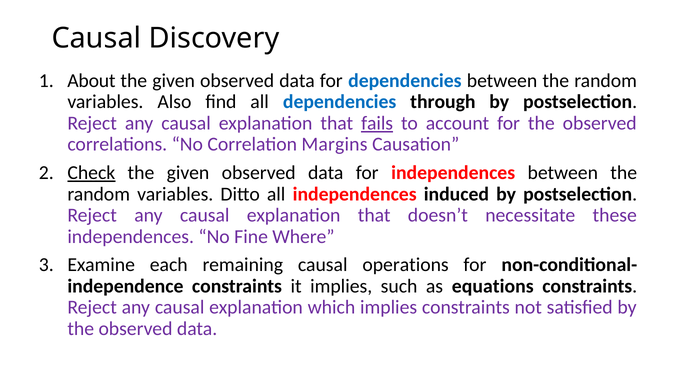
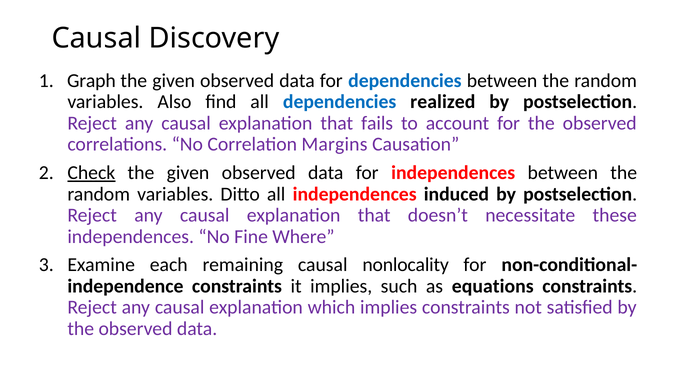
About: About -> Graph
through: through -> realized
fails underline: present -> none
operations: operations -> nonlocality
